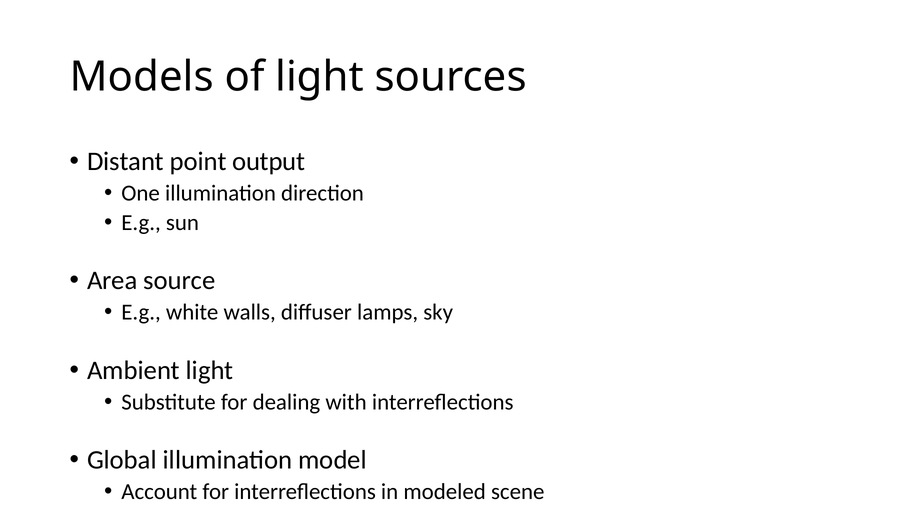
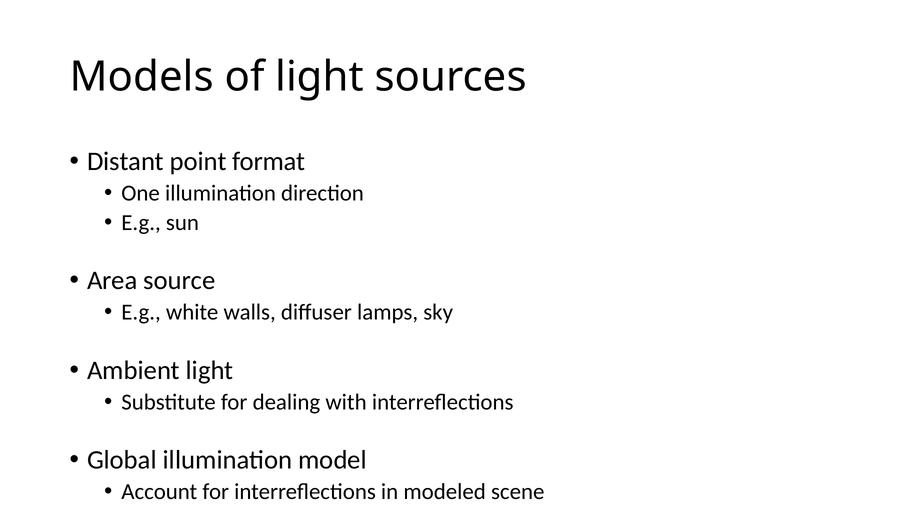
output: output -> format
